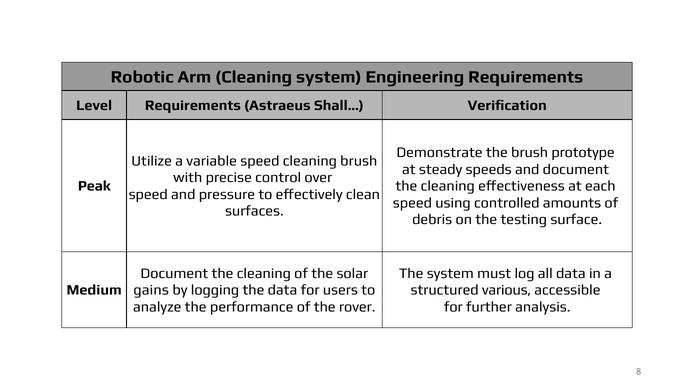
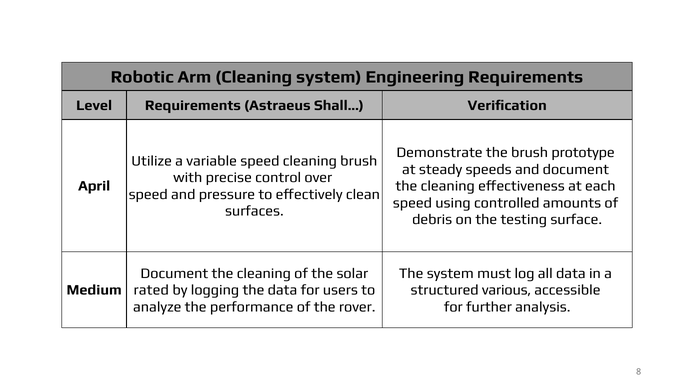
Peak: Peak -> April
gains: gains -> rated
